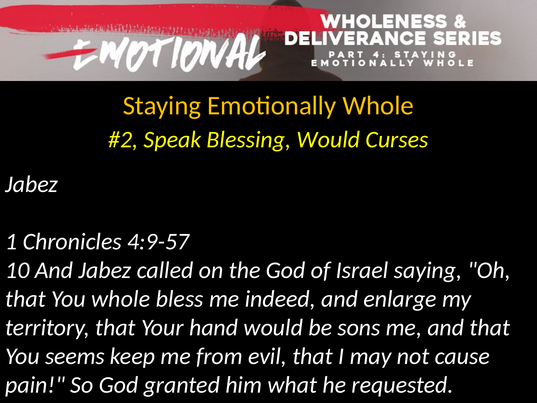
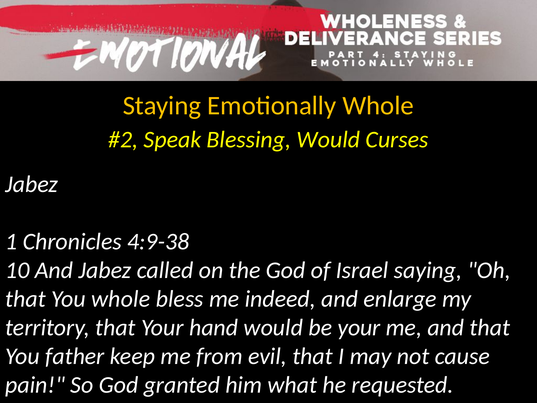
4:9-57: 4:9-57 -> 4:9-38
be sons: sons -> your
seems: seems -> father
